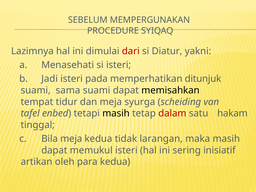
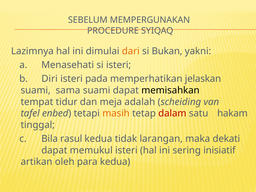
dari colour: red -> orange
Diatur: Diatur -> Bukan
Jadi: Jadi -> Diri
ditunjuk: ditunjuk -> jelaskan
syurga: syurga -> adalah
masih at (116, 113) colour: black -> orange
Bila meja: meja -> rasul
maka masih: masih -> dekati
